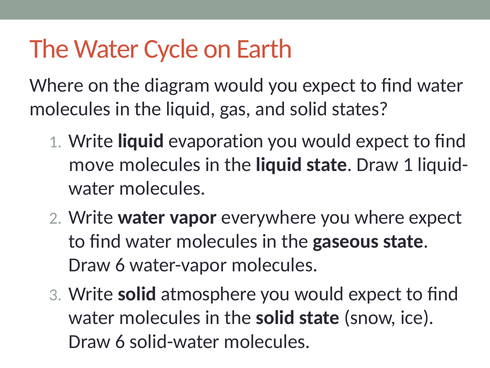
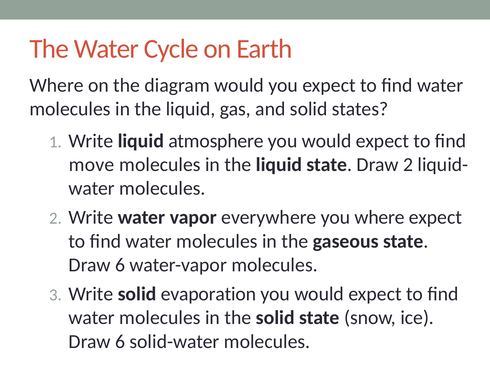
evaporation: evaporation -> atmosphere
Draw 1: 1 -> 2
atmosphere: atmosphere -> evaporation
